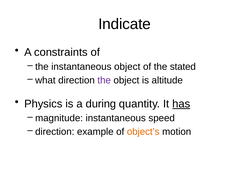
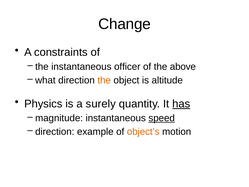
Indicate: Indicate -> Change
instantaneous object: object -> officer
stated: stated -> above
the at (104, 80) colour: purple -> orange
during: during -> surely
speed underline: none -> present
